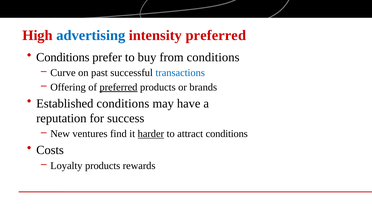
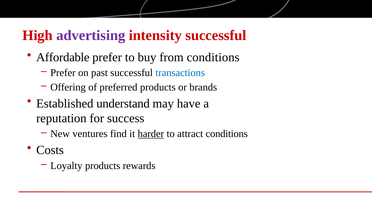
advertising colour: blue -> purple
intensity preferred: preferred -> successful
Conditions at (63, 57): Conditions -> Affordable
Curve at (63, 73): Curve -> Prefer
preferred at (118, 87) underline: present -> none
Established conditions: conditions -> understand
